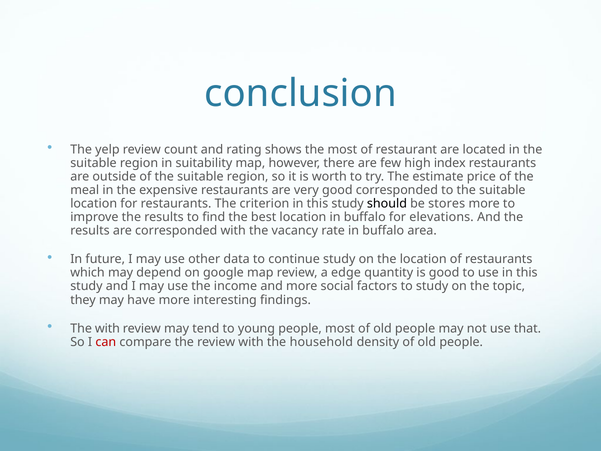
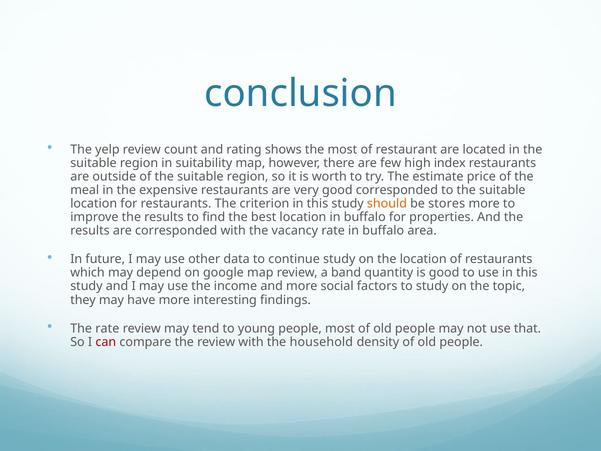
should colour: black -> orange
elevations: elevations -> properties
edge: edge -> band
The with: with -> rate
